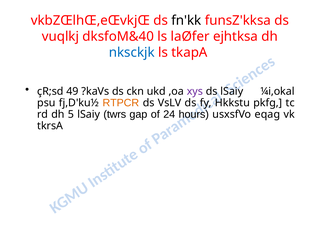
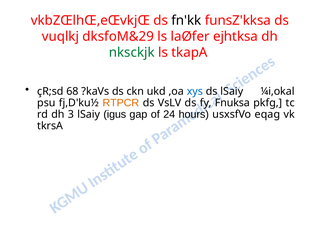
dksfoM&40: dksfoM&40 -> dksfoM&29
nksckjk colour: blue -> green
49: 49 -> 68
xys colour: purple -> blue
Hkkstu: Hkkstu -> Fnuksa
5: 5 -> 3
twrs: twrs -> igus
